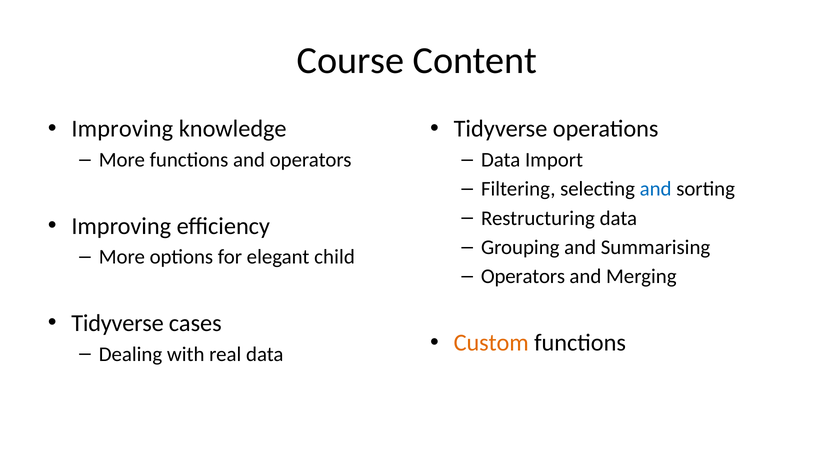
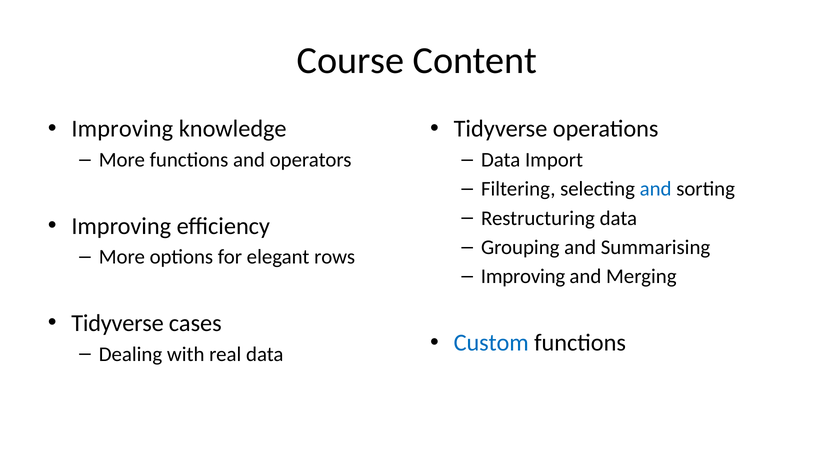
child: child -> rows
Operators at (523, 277): Operators -> Improving
Custom colour: orange -> blue
